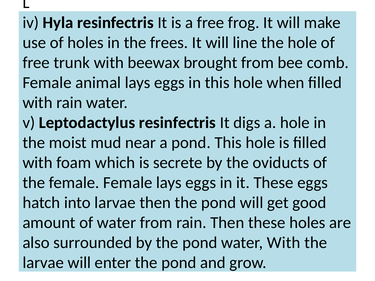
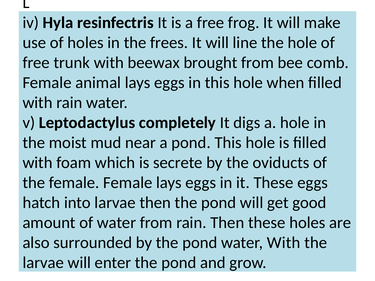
Leptodactylus resinfectris: resinfectris -> completely
